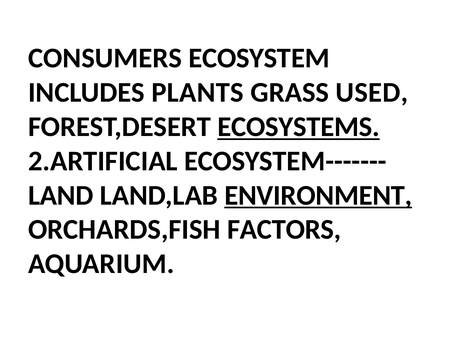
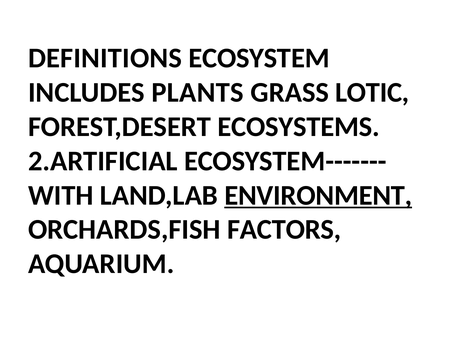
CONSUMERS: CONSUMERS -> DEFINITIONS
USED: USED -> LOTIC
ECOSYSTEMS underline: present -> none
LAND: LAND -> WITH
